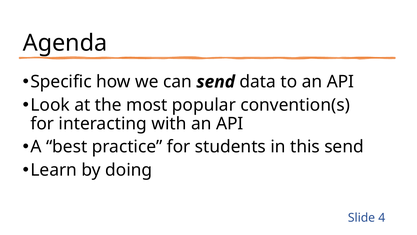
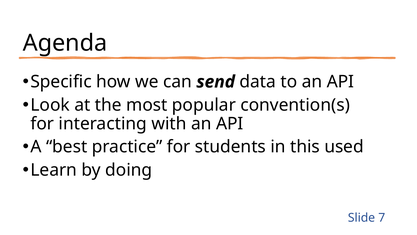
this send: send -> used
4: 4 -> 7
